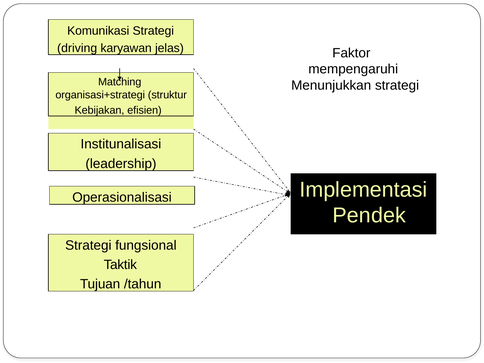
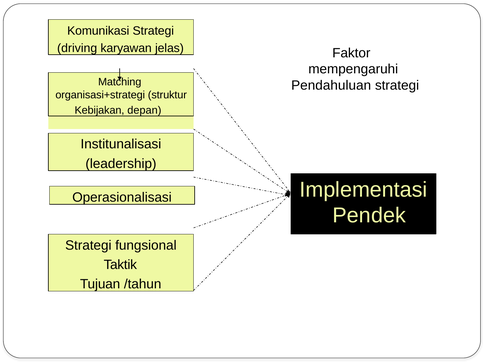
Menunjukkan: Menunjukkan -> Pendahuluan
efisien: efisien -> depan
